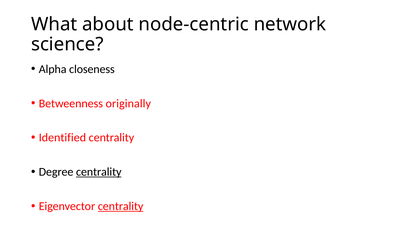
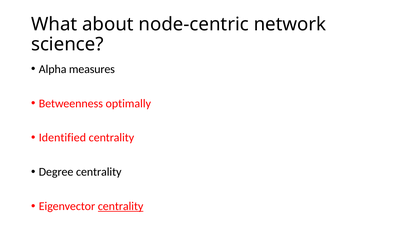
closeness: closeness -> measures
originally: originally -> optimally
centrality at (99, 172) underline: present -> none
